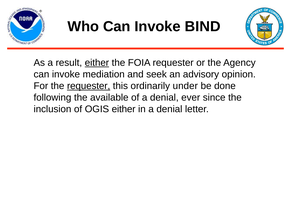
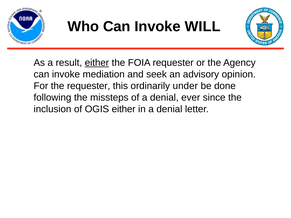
BIND: BIND -> WILL
requester at (89, 86) underline: present -> none
available: available -> missteps
